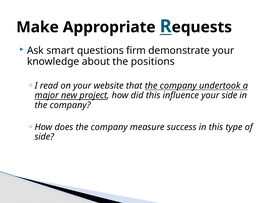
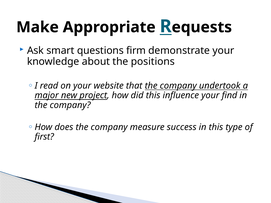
your side: side -> find
side at (44, 137): side -> first
